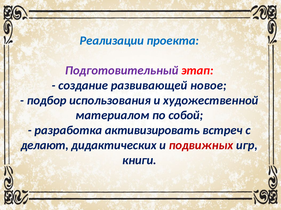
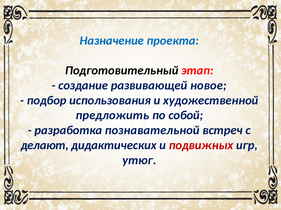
Реализации: Реализации -> Назначение
Подготовительный colour: purple -> black
материалом: материалом -> предложить
активизировать: активизировать -> познавательной
книги: книги -> утюг
